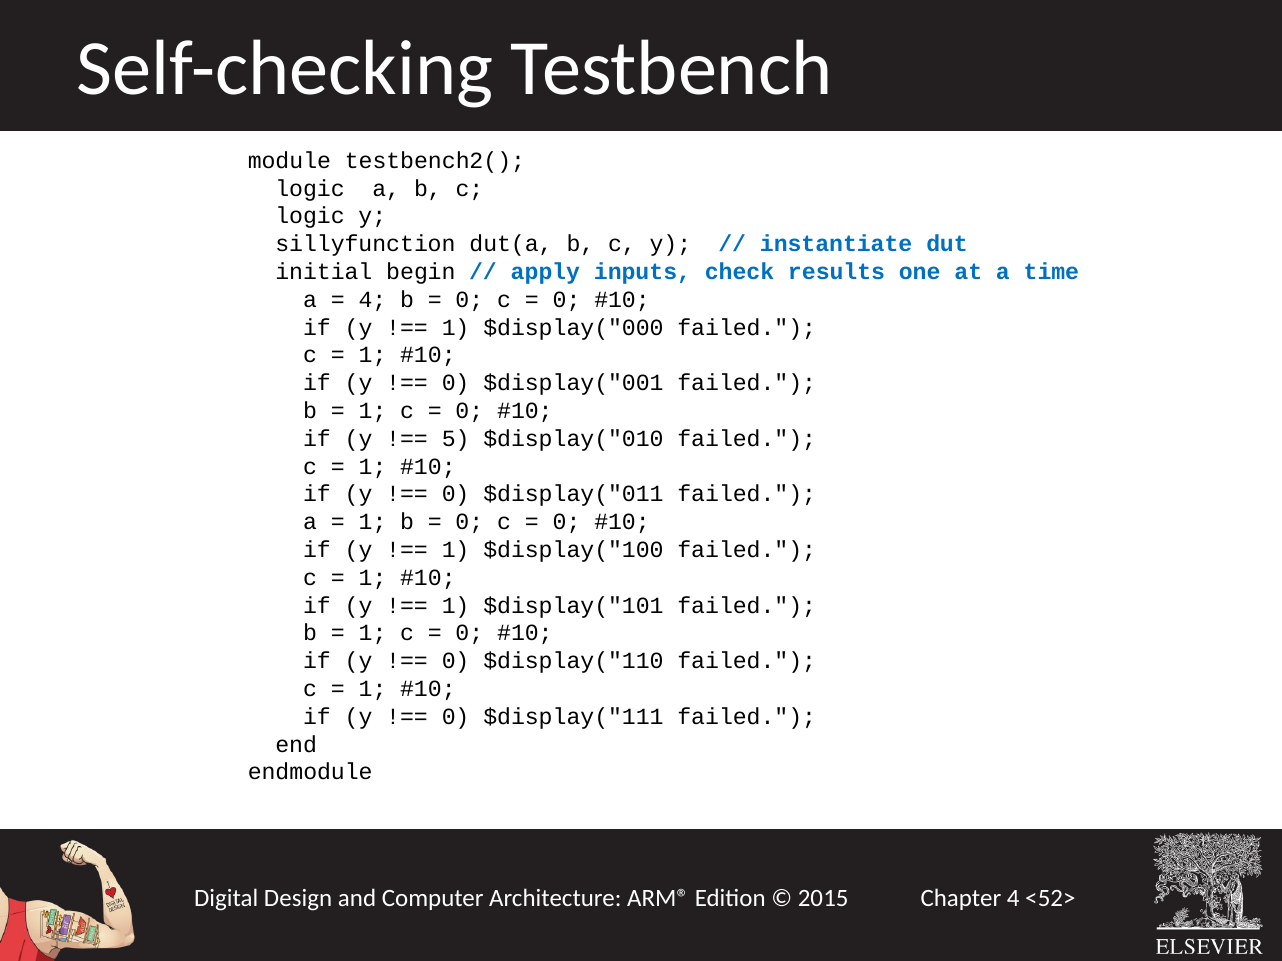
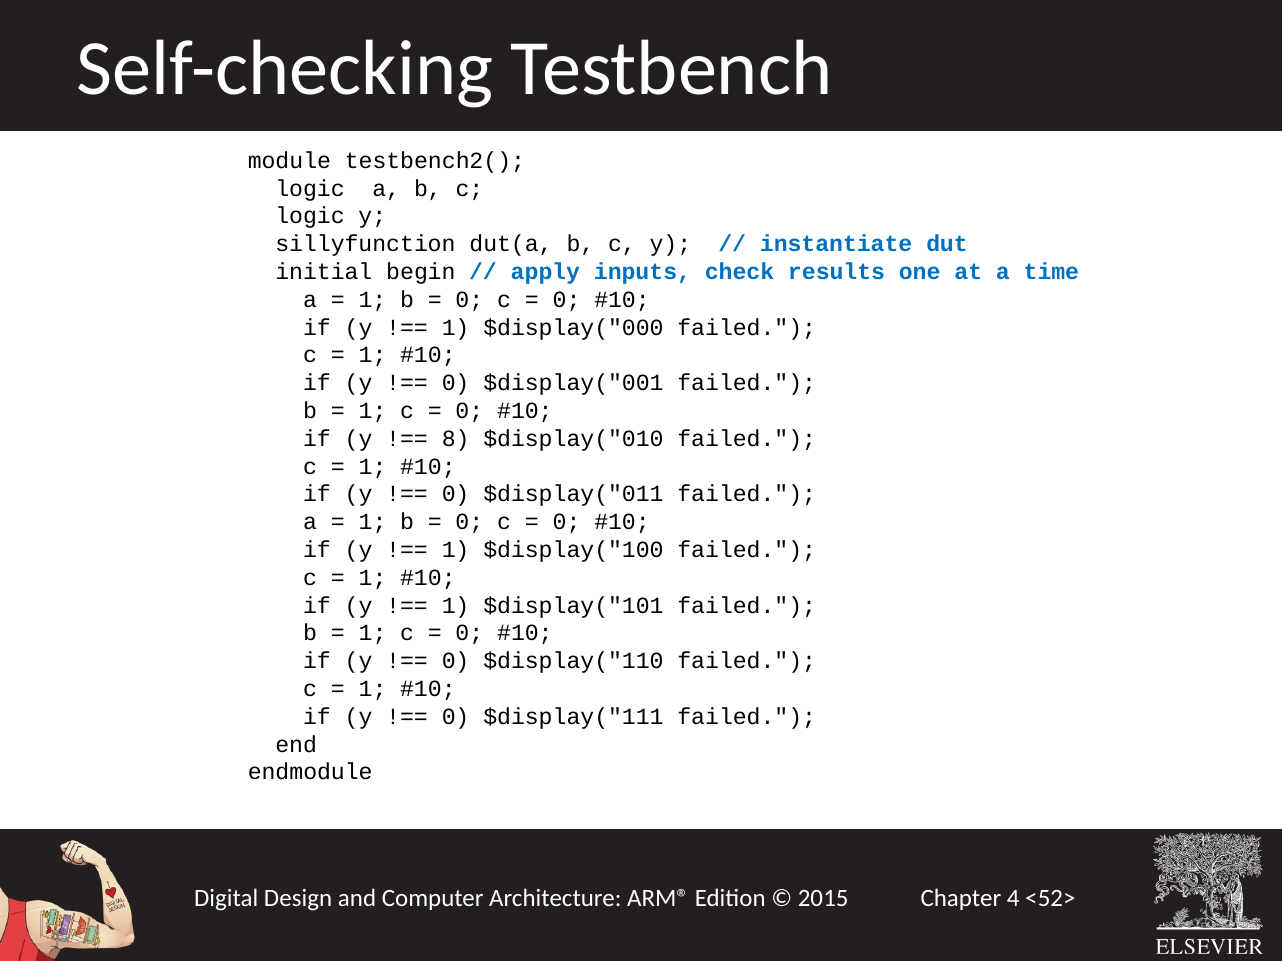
4 at (372, 300): 4 -> 1
5: 5 -> 8
